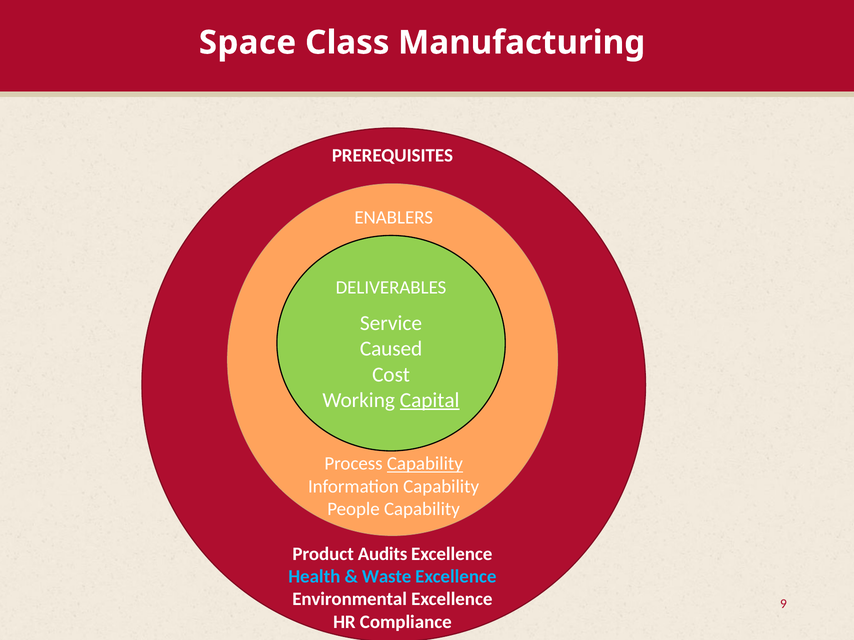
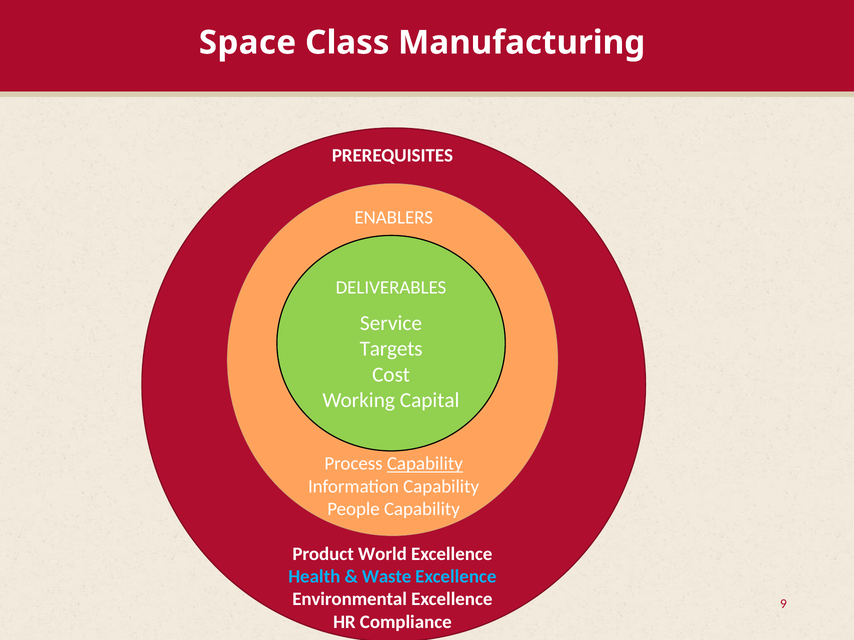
Caused: Caused -> Targets
Capital underline: present -> none
Audits: Audits -> World
